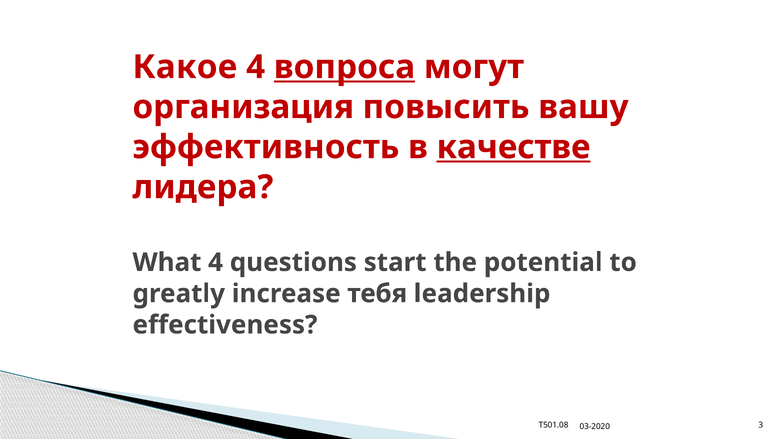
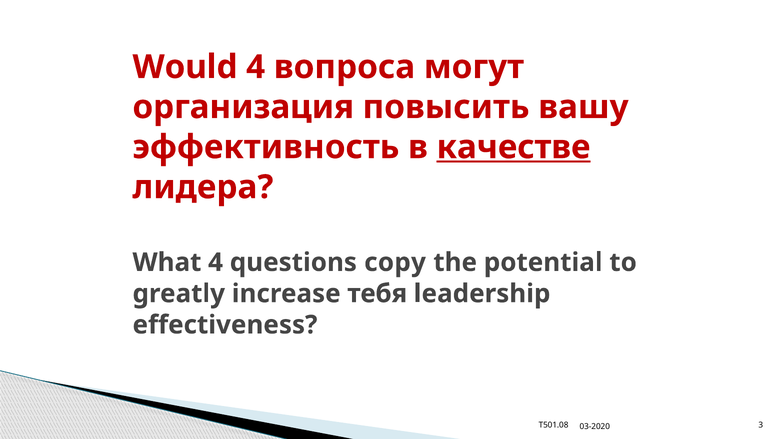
Какое: Какое -> Would
вопроса underline: present -> none
start: start -> copy
